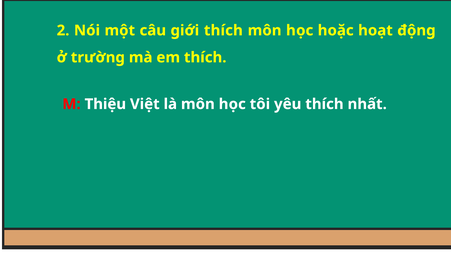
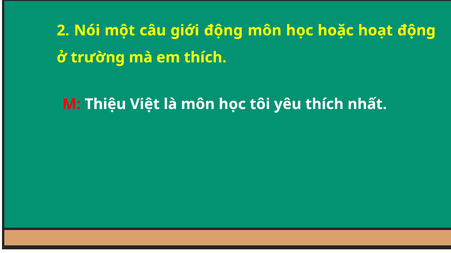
giới thích: thích -> động
